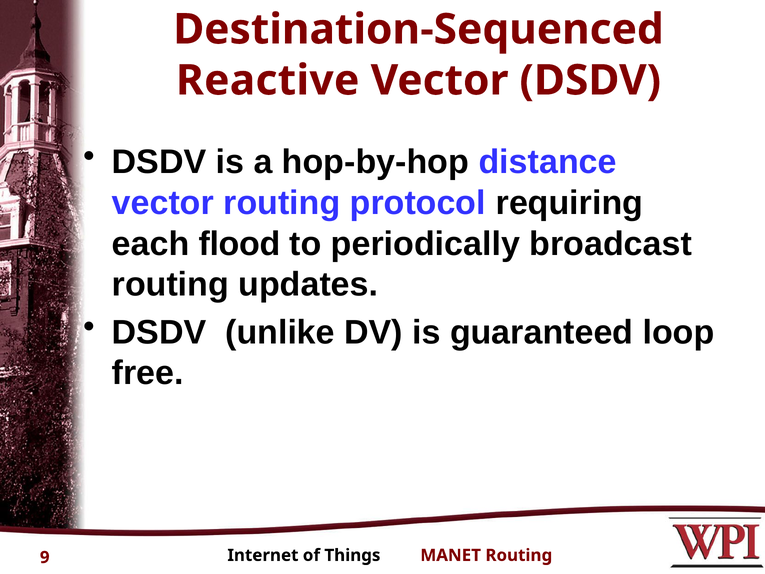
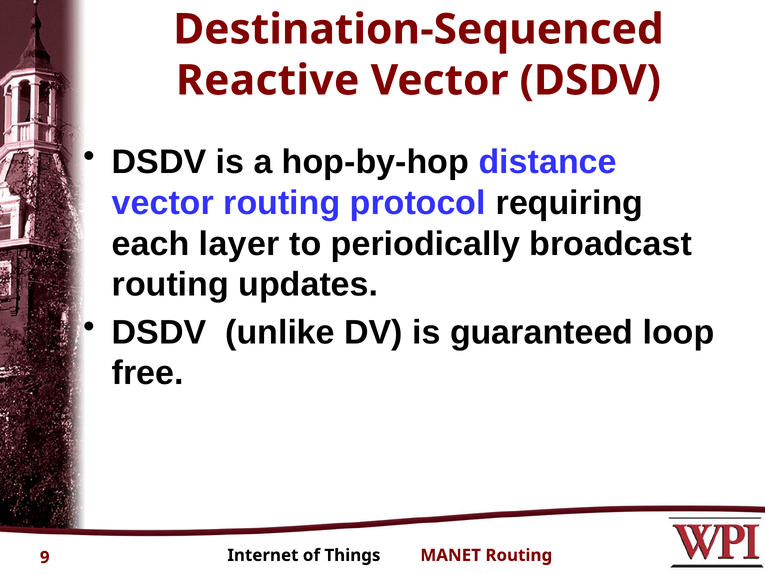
flood: flood -> layer
